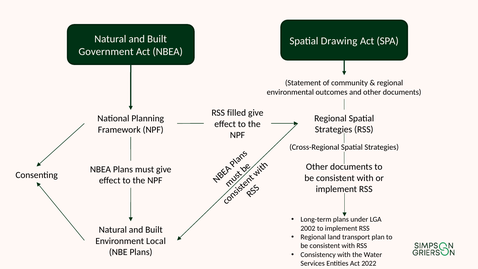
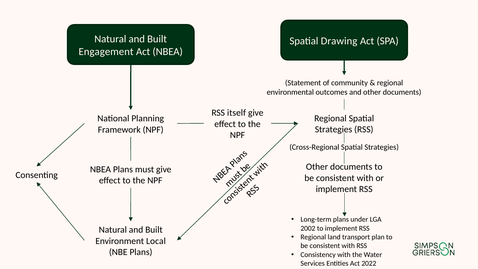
Government: Government -> Engagement
filled: filled -> itself
